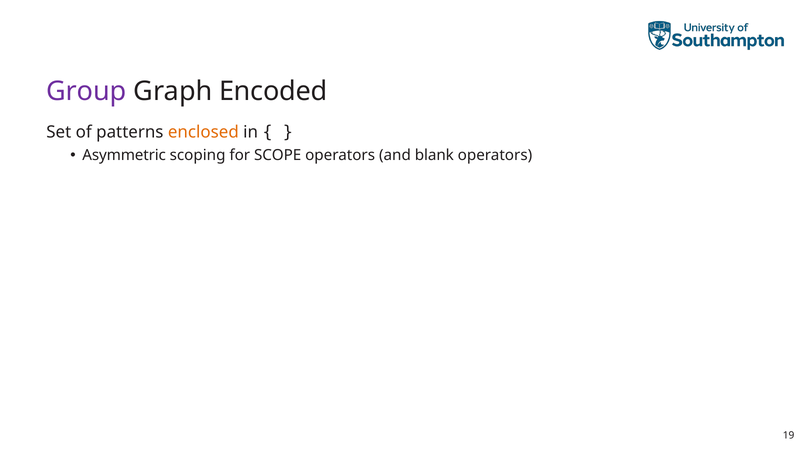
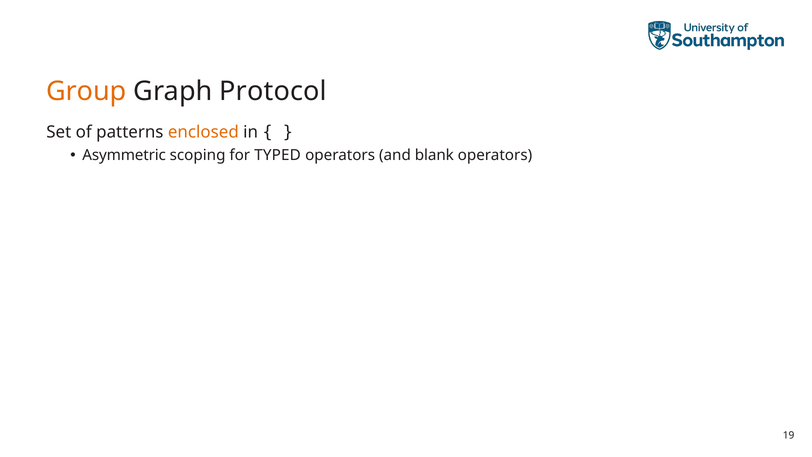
Group colour: purple -> orange
Encoded: Encoded -> Protocol
SCOPE: SCOPE -> TYPED
